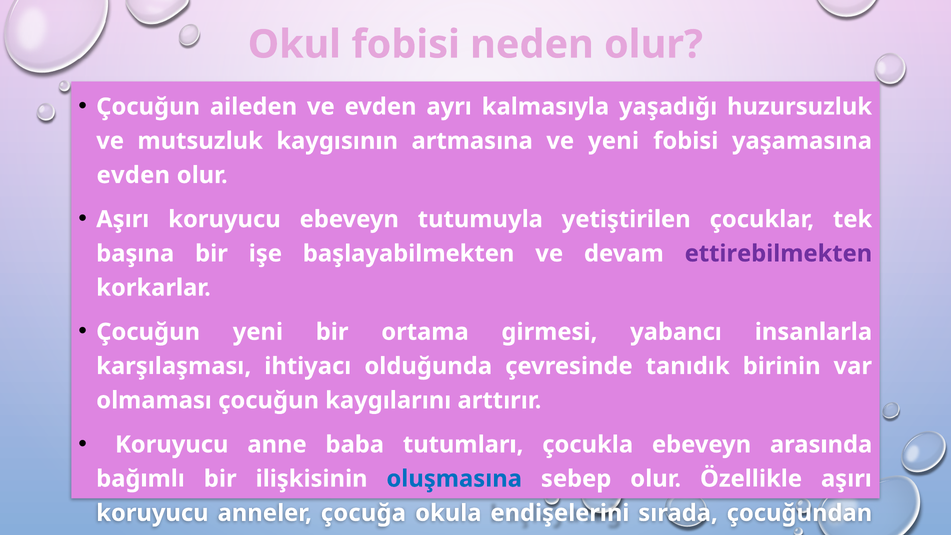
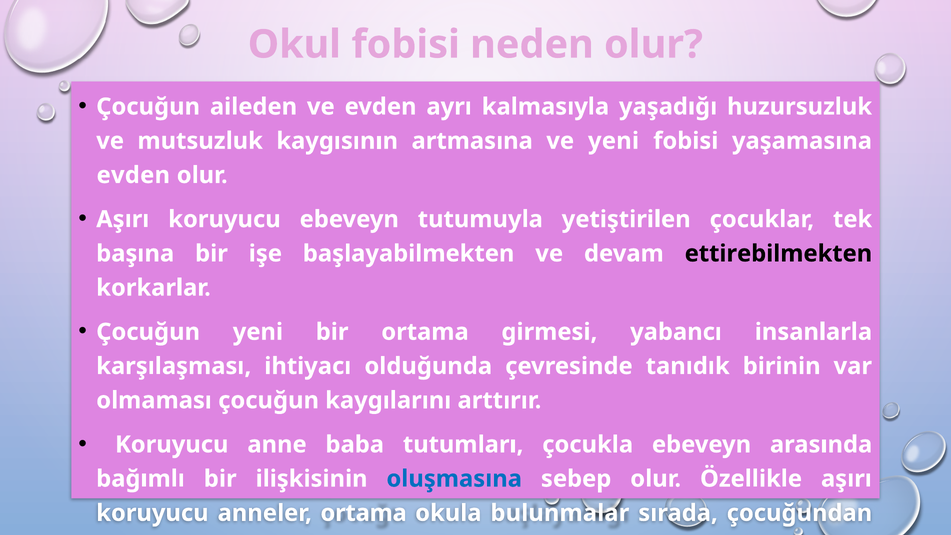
ettirebilmekten colour: purple -> black
anneler çocuğa: çocuğa -> ortama
okula endişelerini: endişelerini -> bulunmalar
